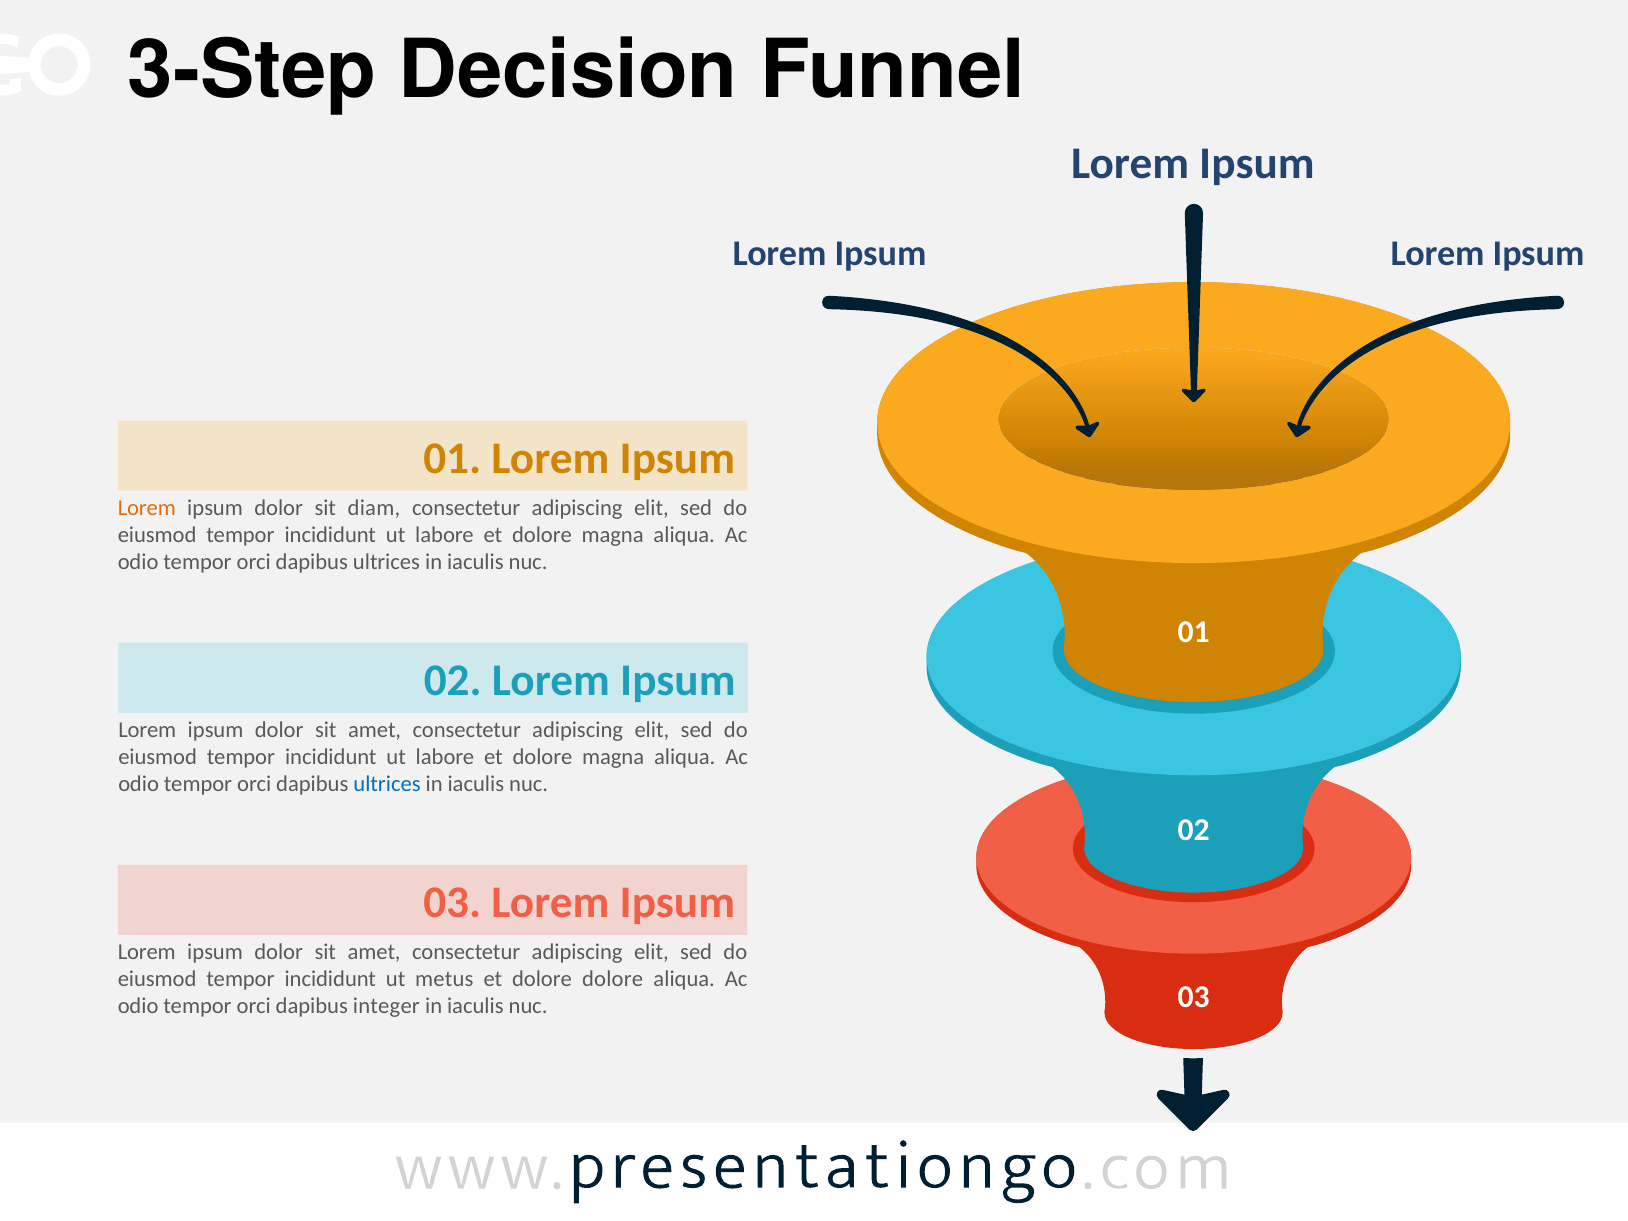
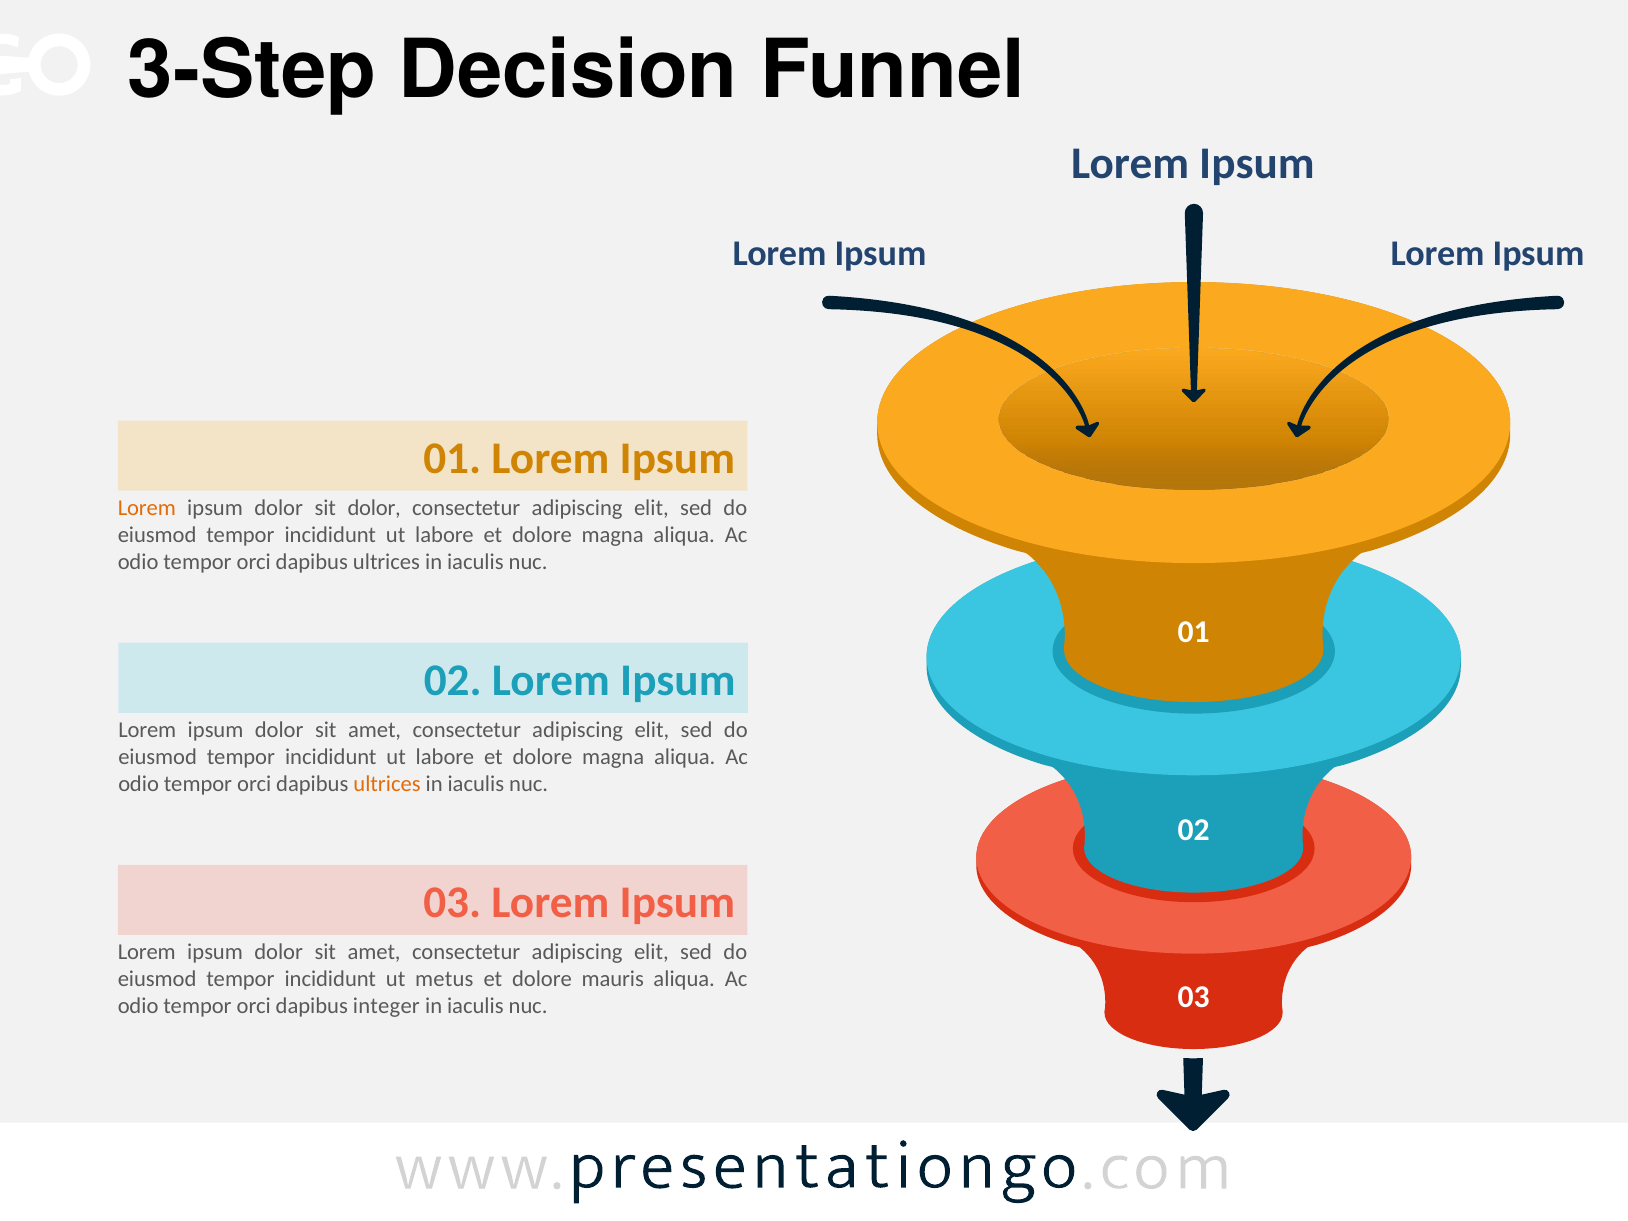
sit diam: diam -> dolor
ultrices at (387, 784) colour: blue -> orange
dolore dolore: dolore -> mauris
